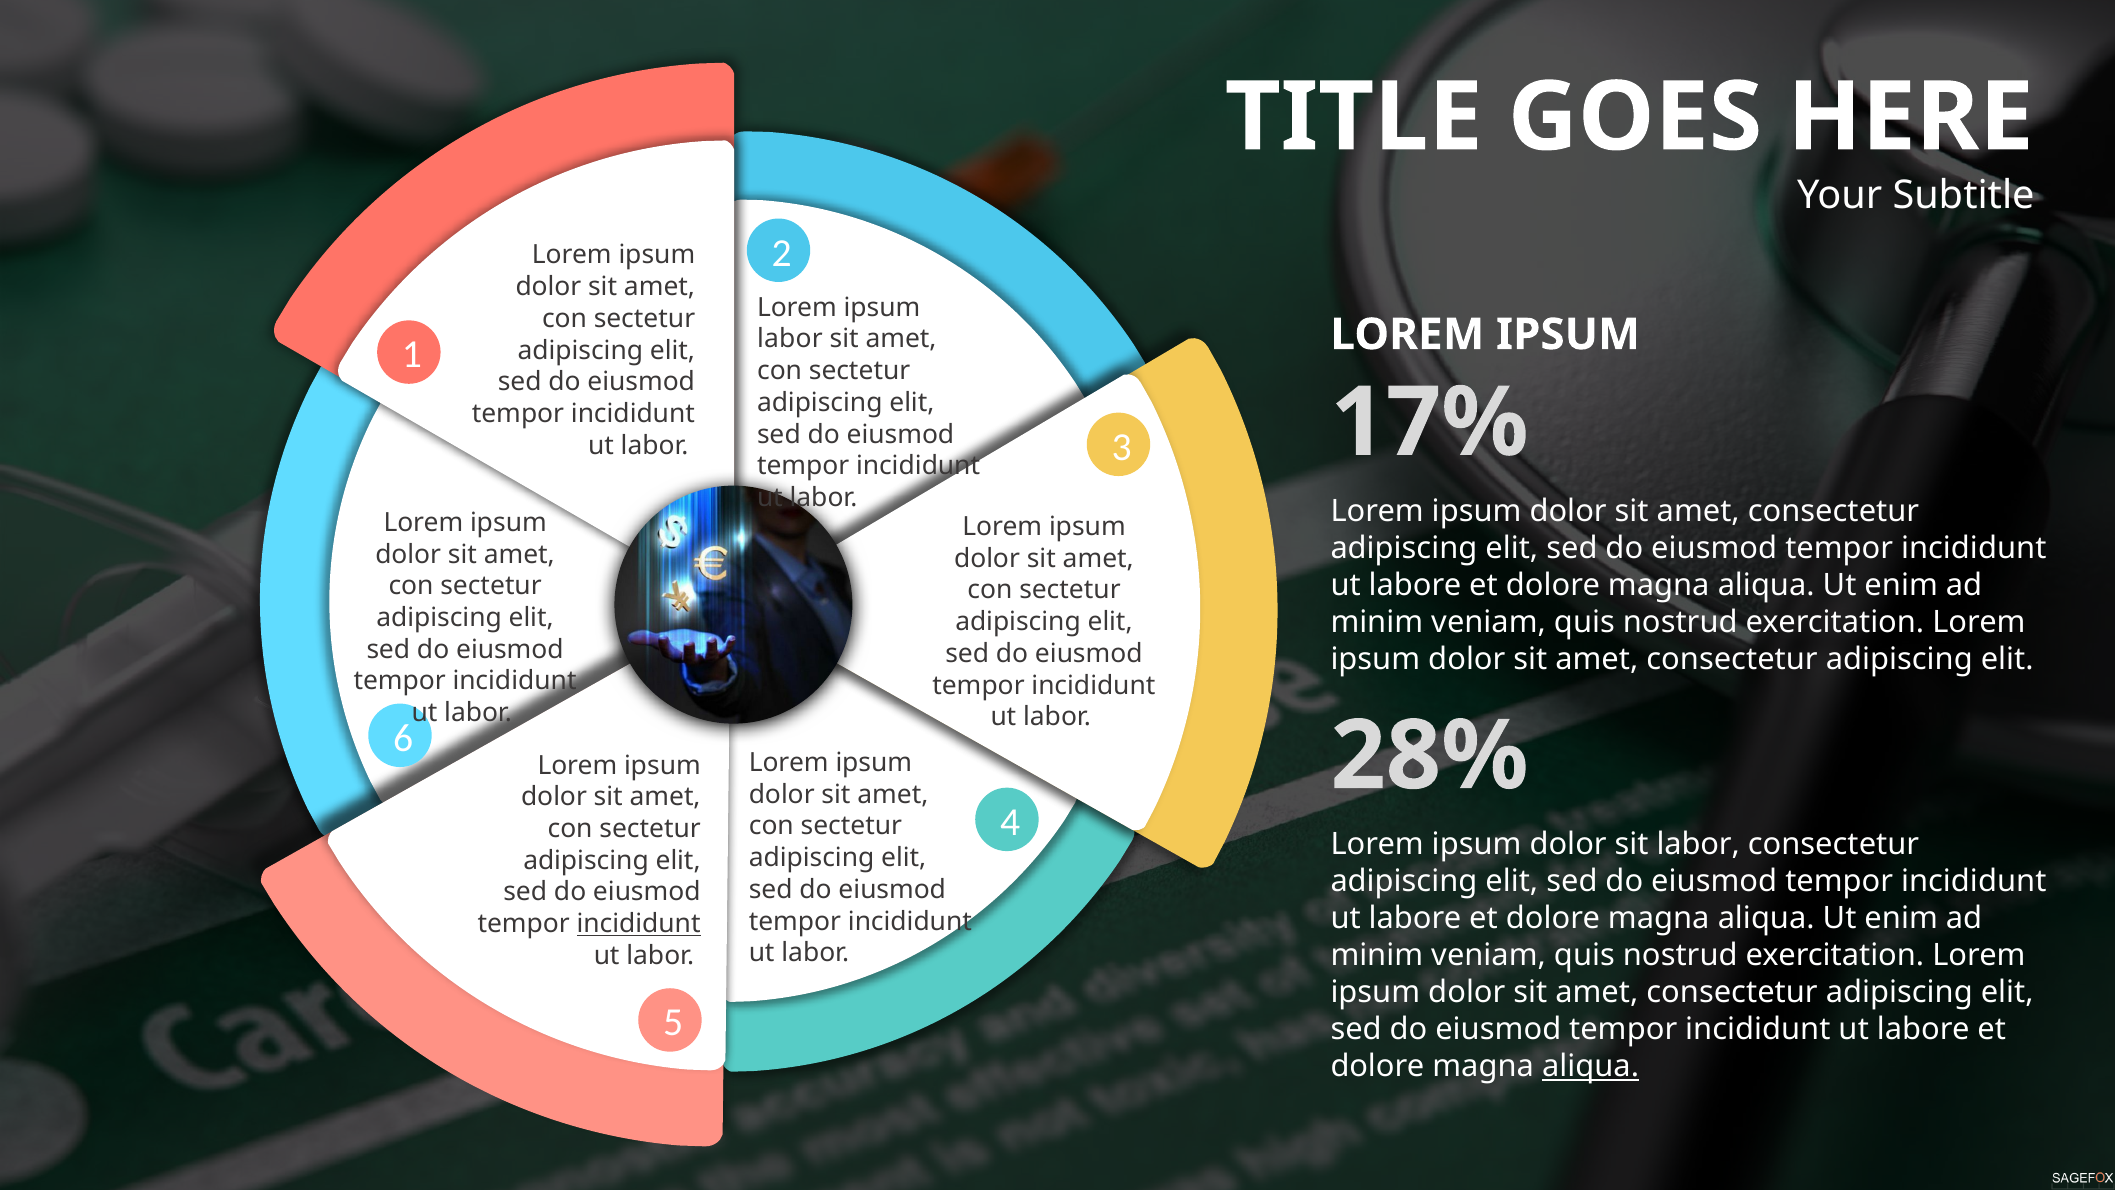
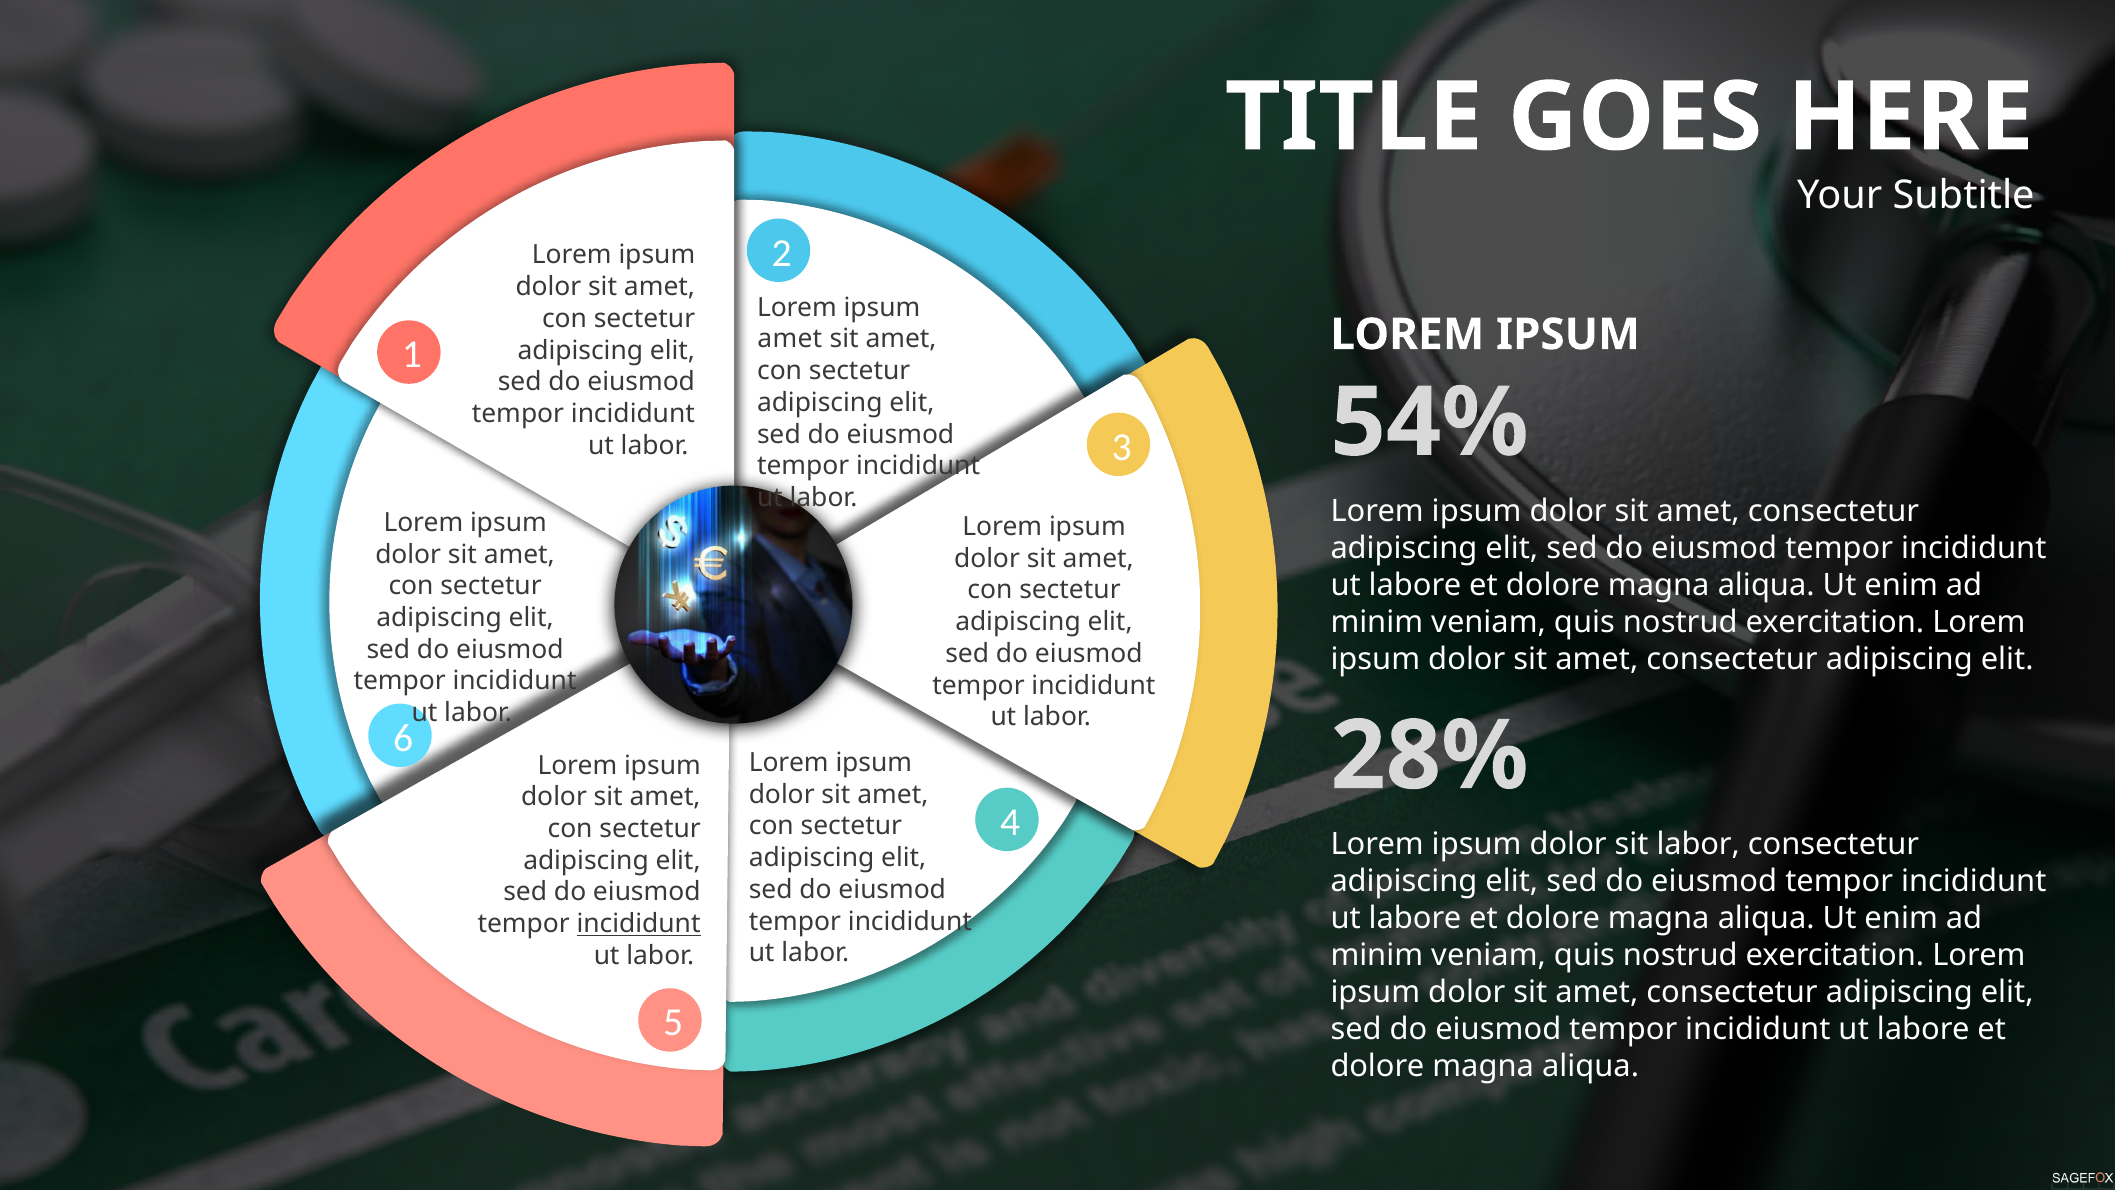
labor at (790, 339): labor -> amet
17%: 17% -> 54%
aliqua at (1591, 1066) underline: present -> none
